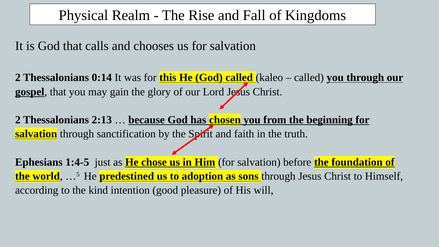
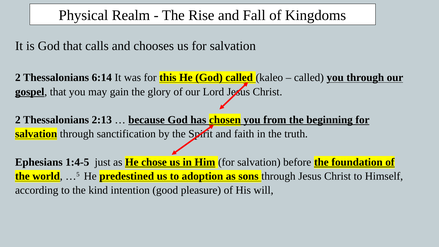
0:14: 0:14 -> 6:14
